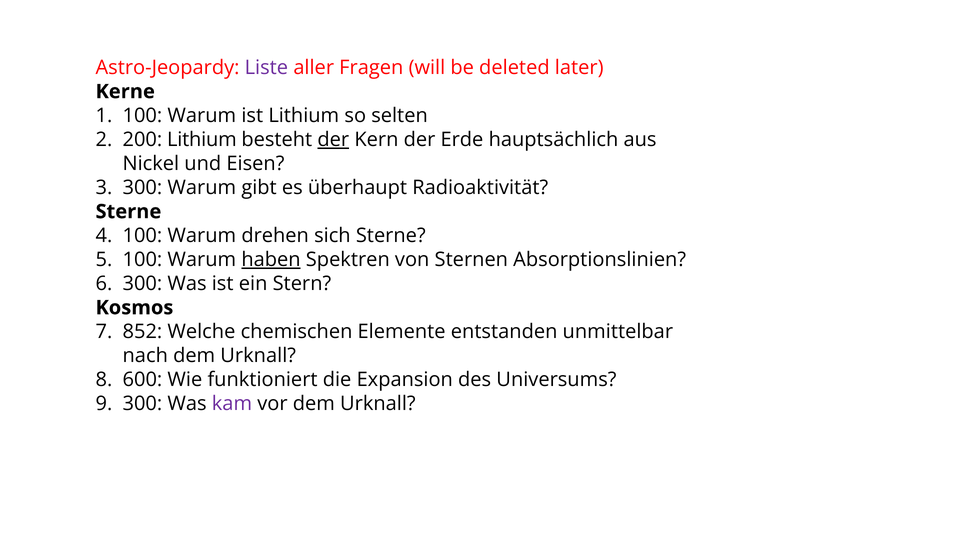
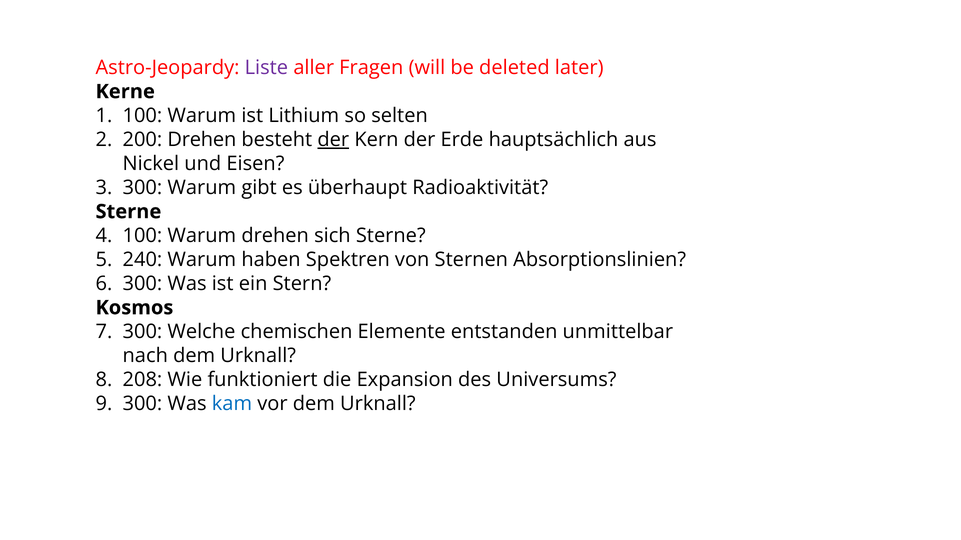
200 Lithium: Lithium -> Drehen
100 at (142, 260): 100 -> 240
haben underline: present -> none
852 at (142, 332): 852 -> 300
600: 600 -> 208
kam colour: purple -> blue
